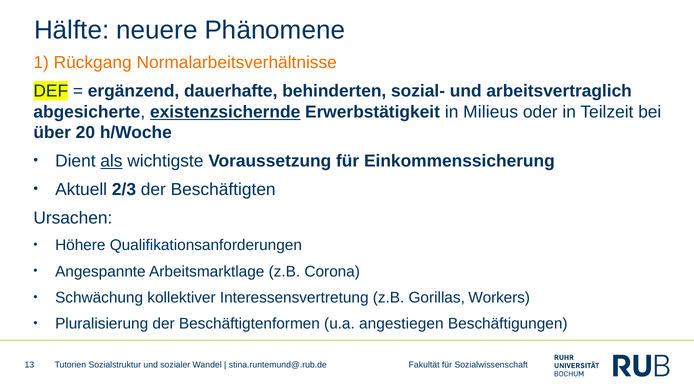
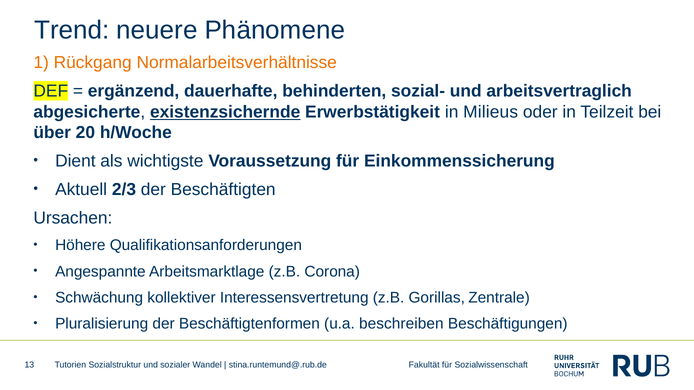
Hälfte: Hälfte -> Trend
als underline: present -> none
Workers: Workers -> Zentrale
angestiegen: angestiegen -> beschreiben
